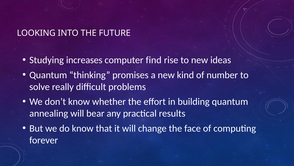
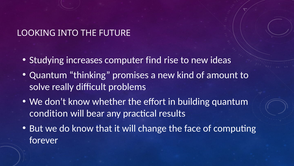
number: number -> amount
annealing: annealing -> condition
